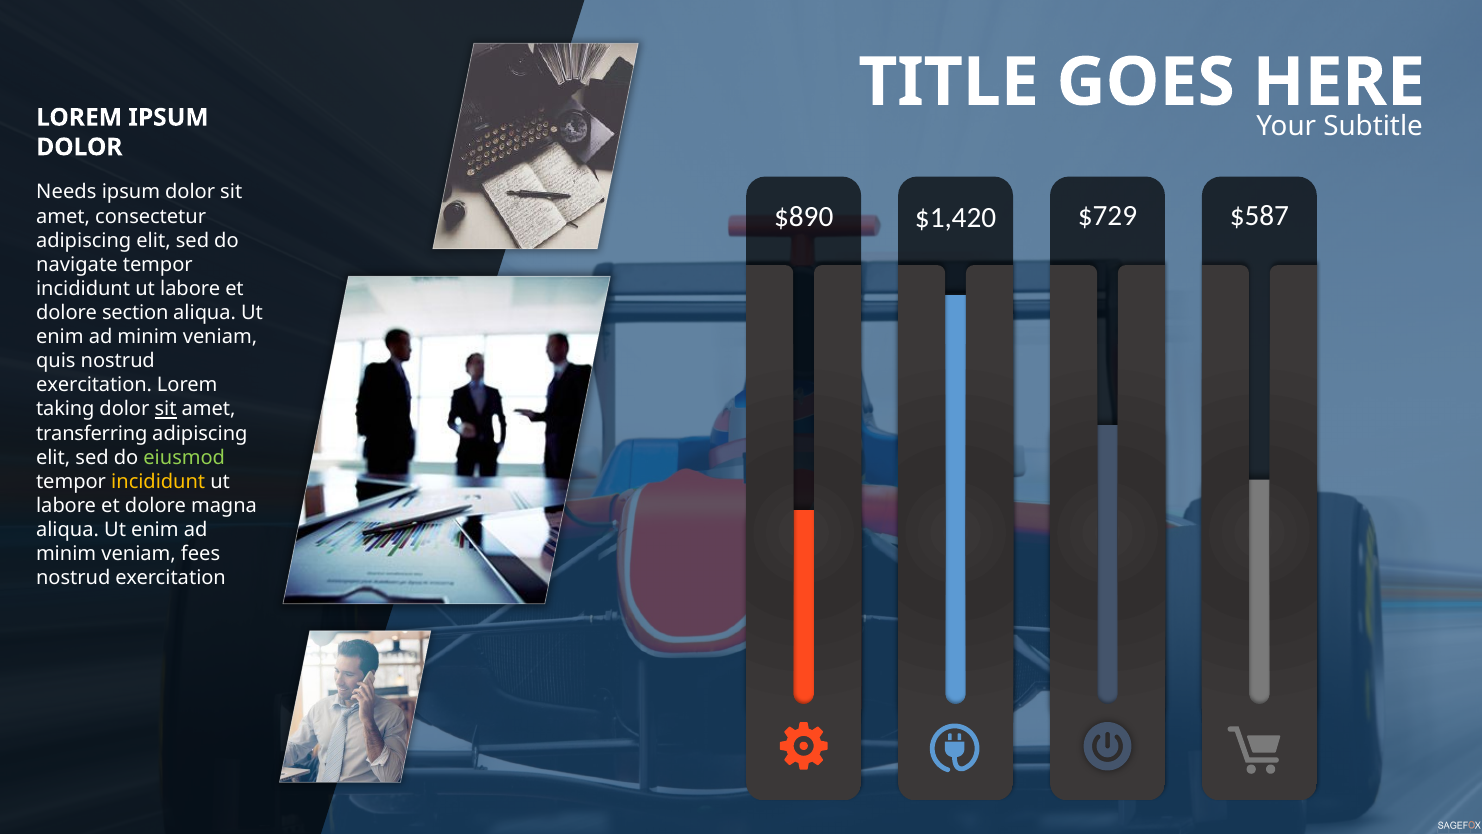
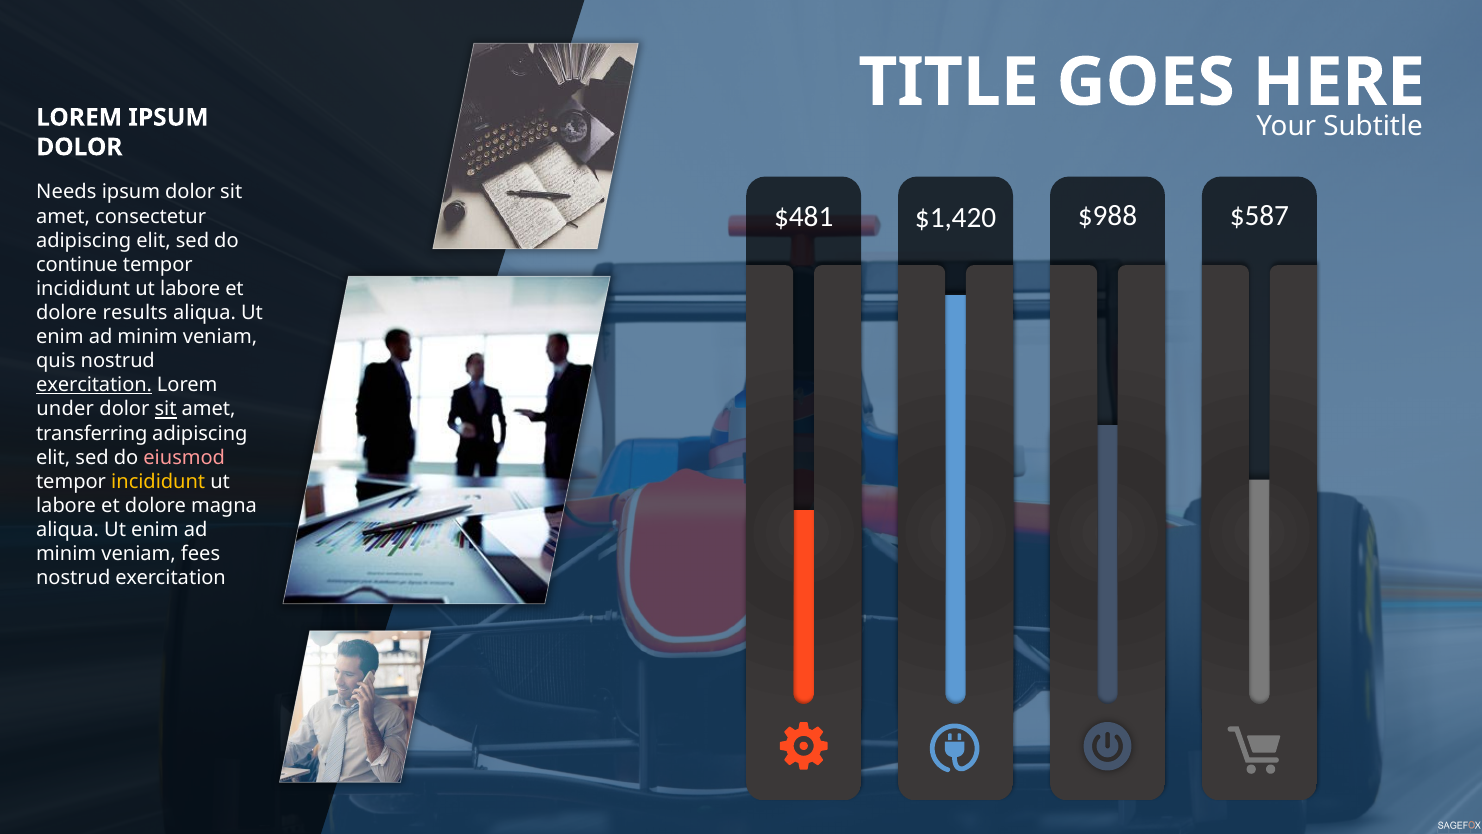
$890: $890 -> $481
$729: $729 -> $988
navigate: navigate -> continue
section: section -> results
exercitation at (94, 385) underline: none -> present
taking: taking -> under
eiusmod colour: light green -> pink
